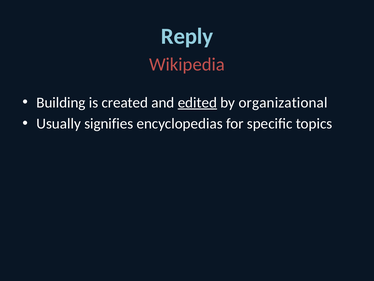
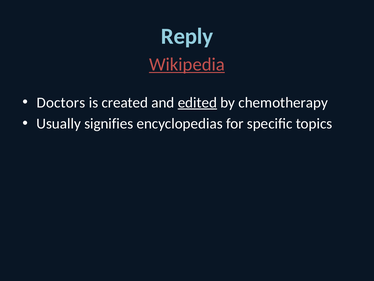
Wikipedia underline: none -> present
Building: Building -> Doctors
organizational: organizational -> chemotherapy
